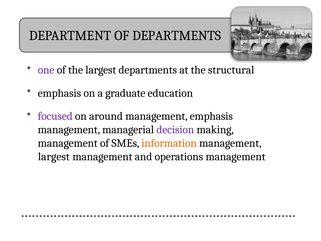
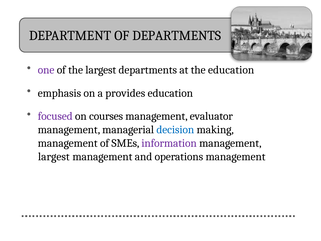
the structural: structural -> education
graduate: graduate -> provides
around: around -> courses
management emphasis: emphasis -> evaluator
decision colour: purple -> blue
information colour: orange -> purple
